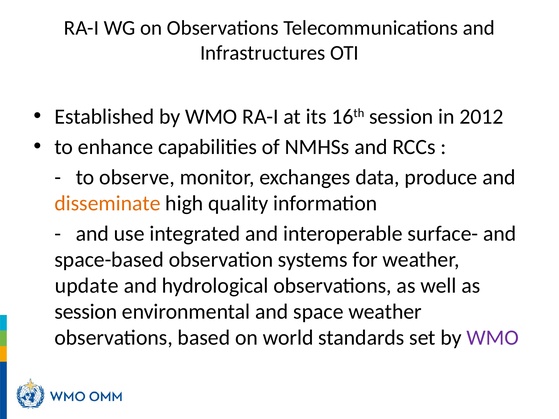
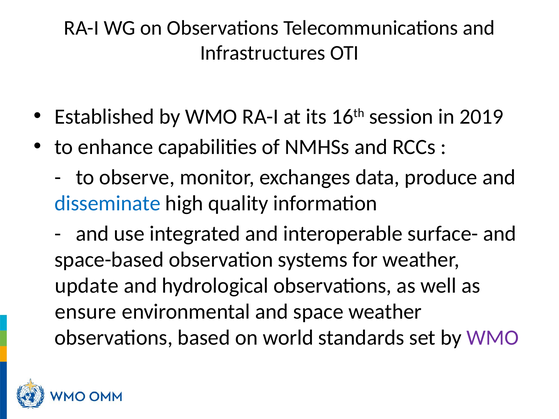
2012: 2012 -> 2019
disseminate colour: orange -> blue
session at (86, 312): session -> ensure
